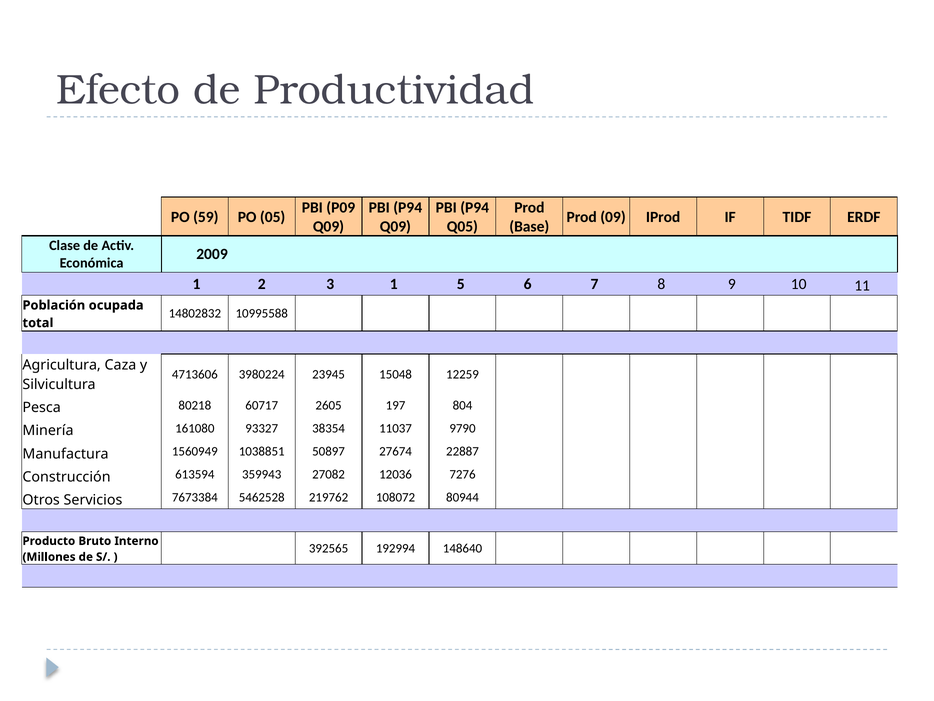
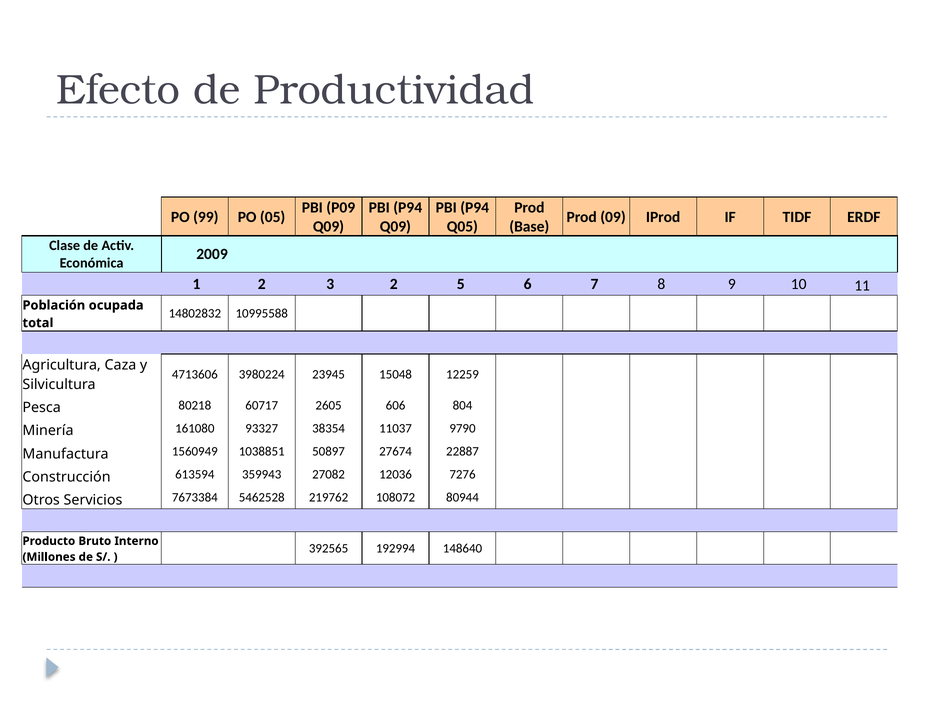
59: 59 -> 99
3 1: 1 -> 2
197: 197 -> 606
